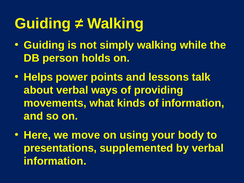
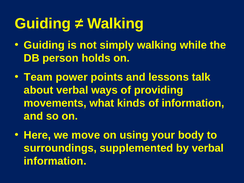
Helps: Helps -> Team
presentations: presentations -> surroundings
